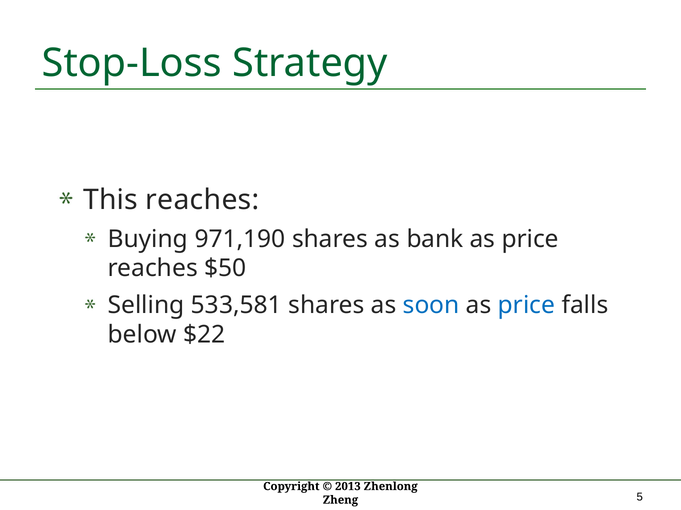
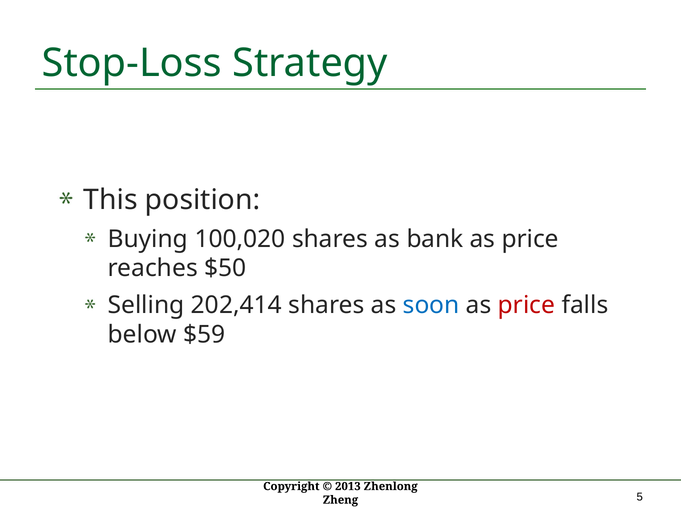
This reaches: reaches -> position
971,190: 971,190 -> 100,020
533,581: 533,581 -> 202,414
price at (526, 306) colour: blue -> red
$22: $22 -> $59
